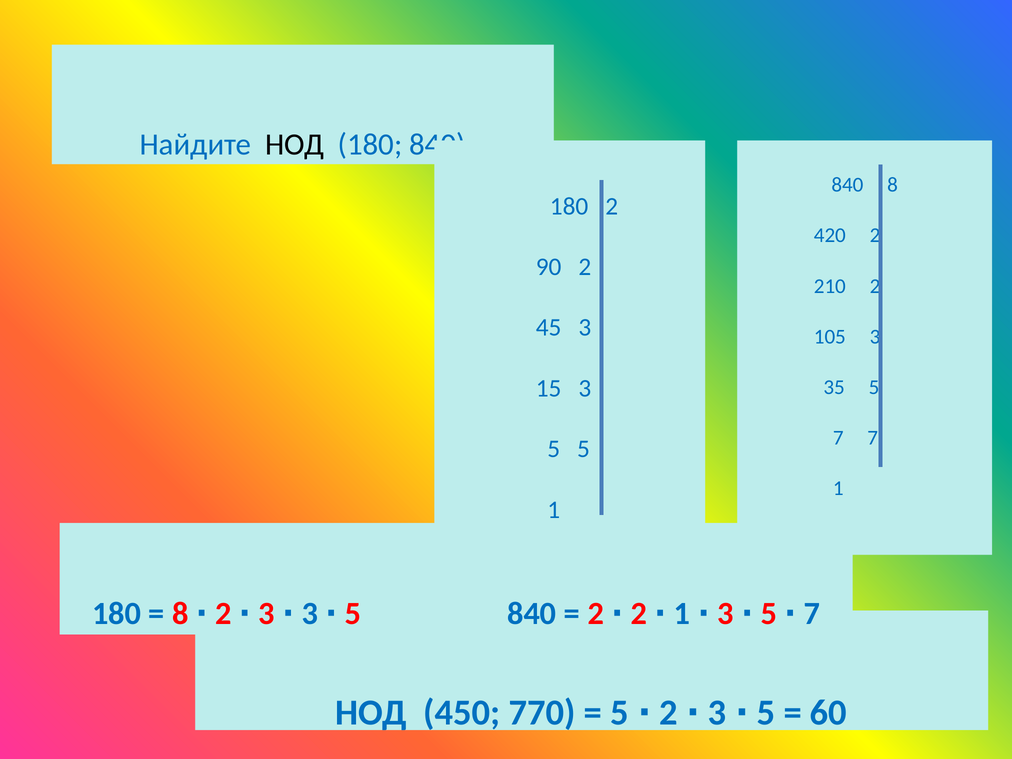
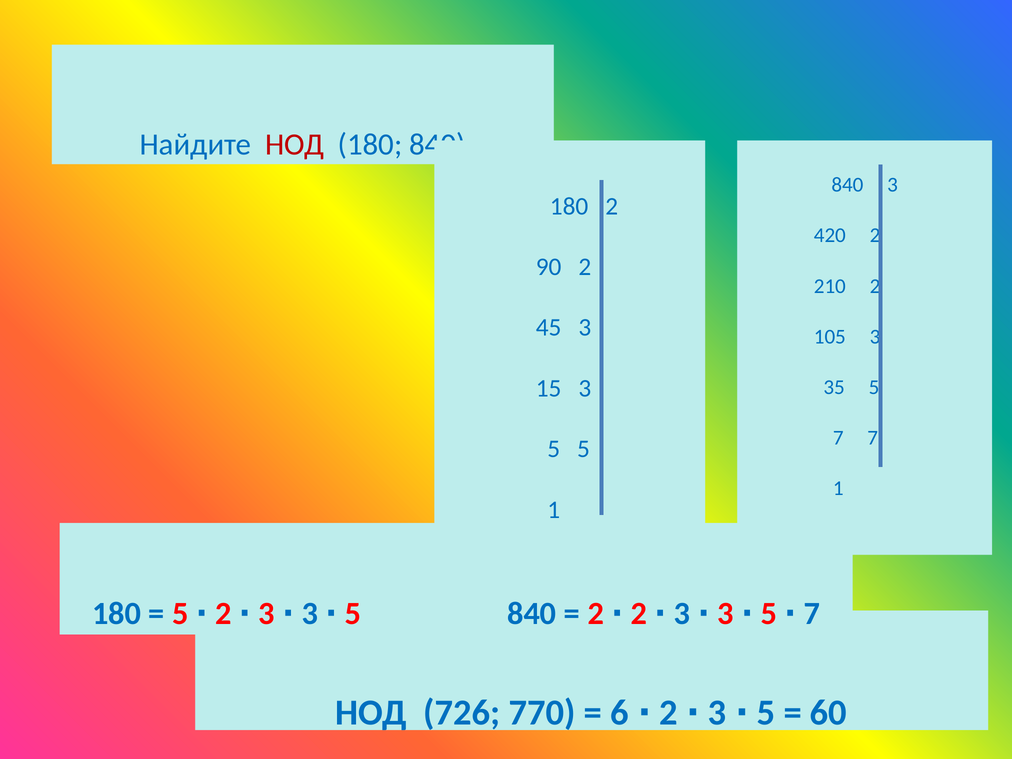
НОД at (295, 145) colour: black -> red
840 8: 8 -> 3
1 at (682, 614): 1 -> 3
8 at (180, 614): 8 -> 5
450: 450 -> 726
5 at (620, 713): 5 -> 6
